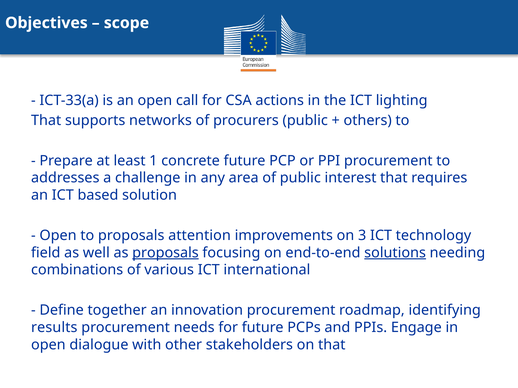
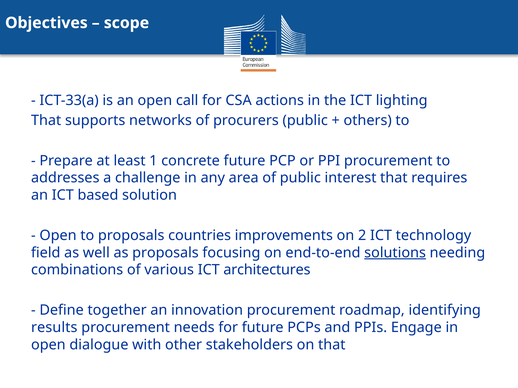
attention: attention -> countries
3: 3 -> 2
proposals at (165, 253) underline: present -> none
international: international -> architectures
